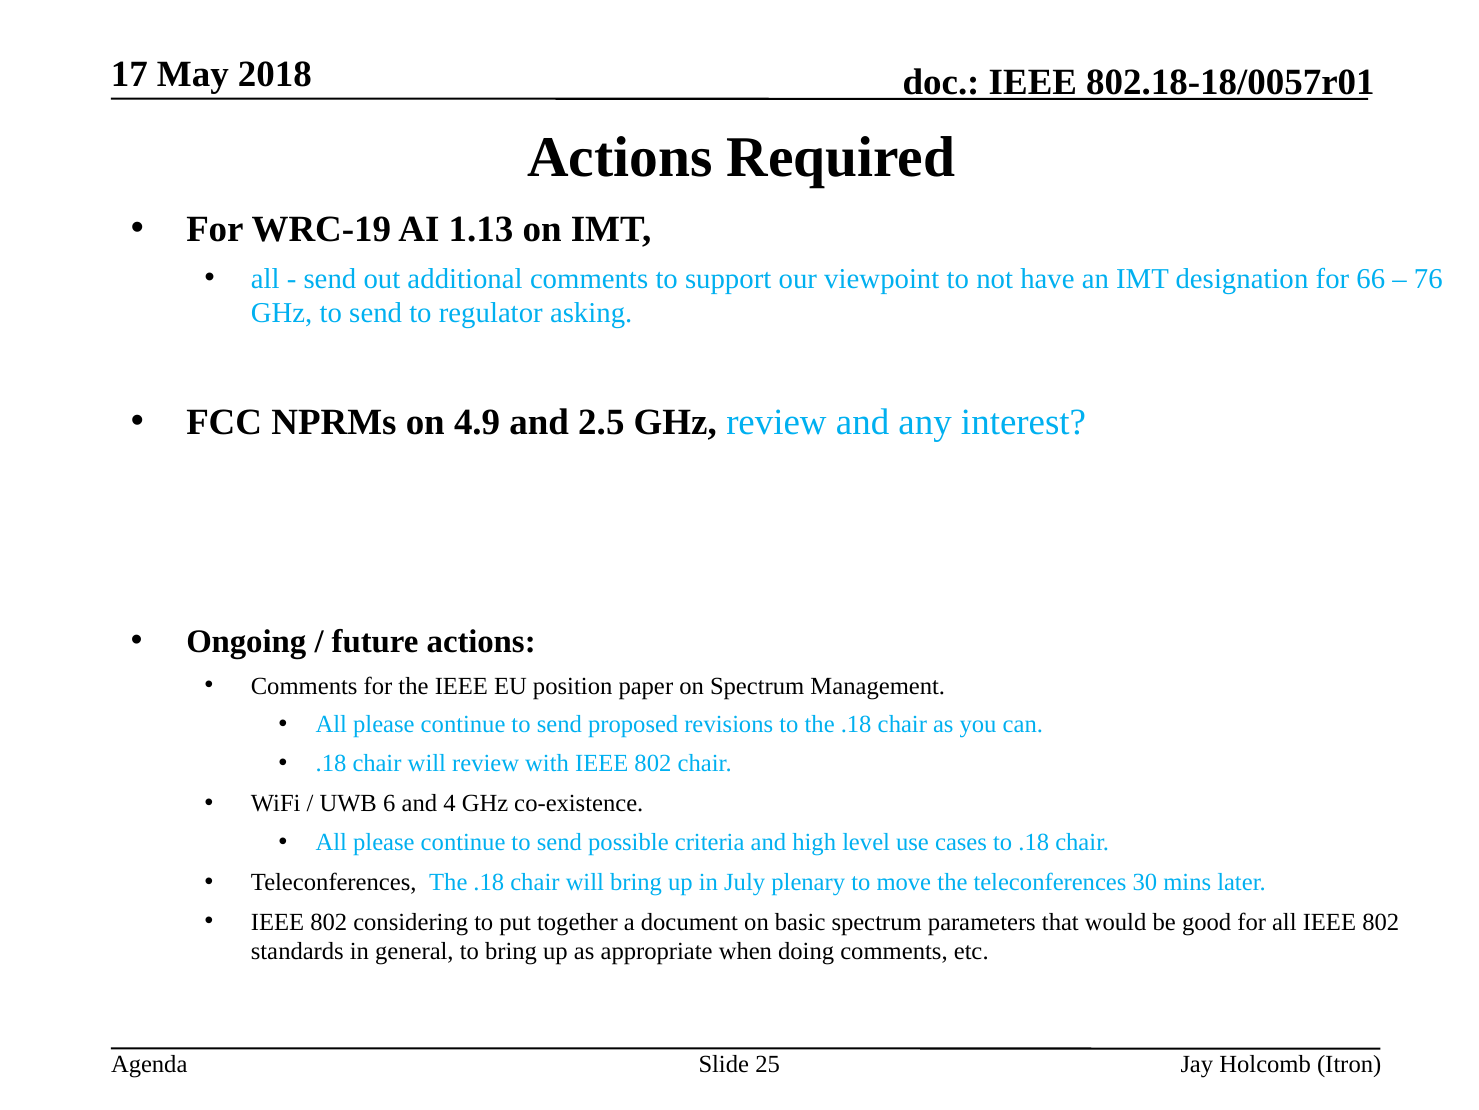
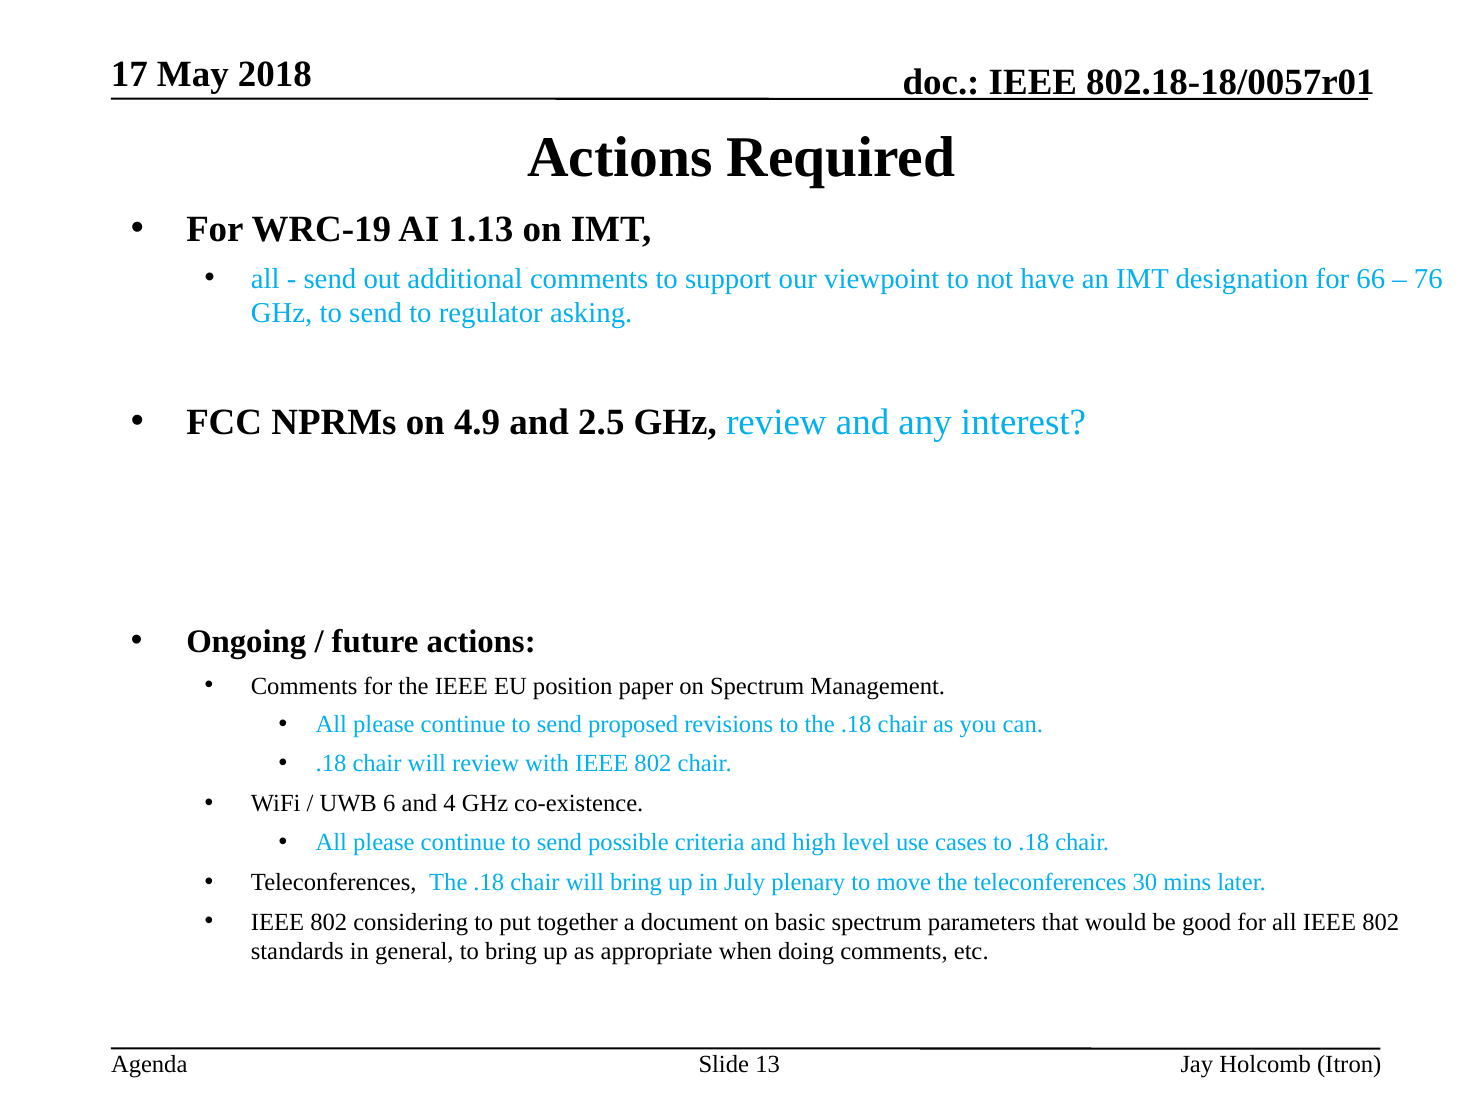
25: 25 -> 13
